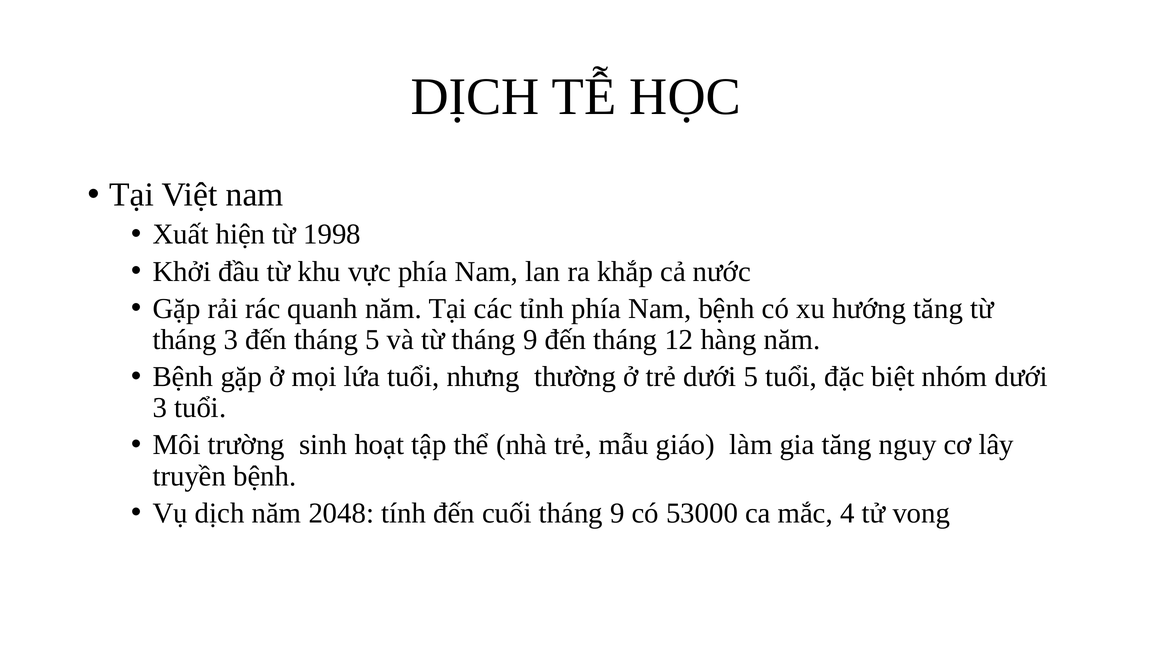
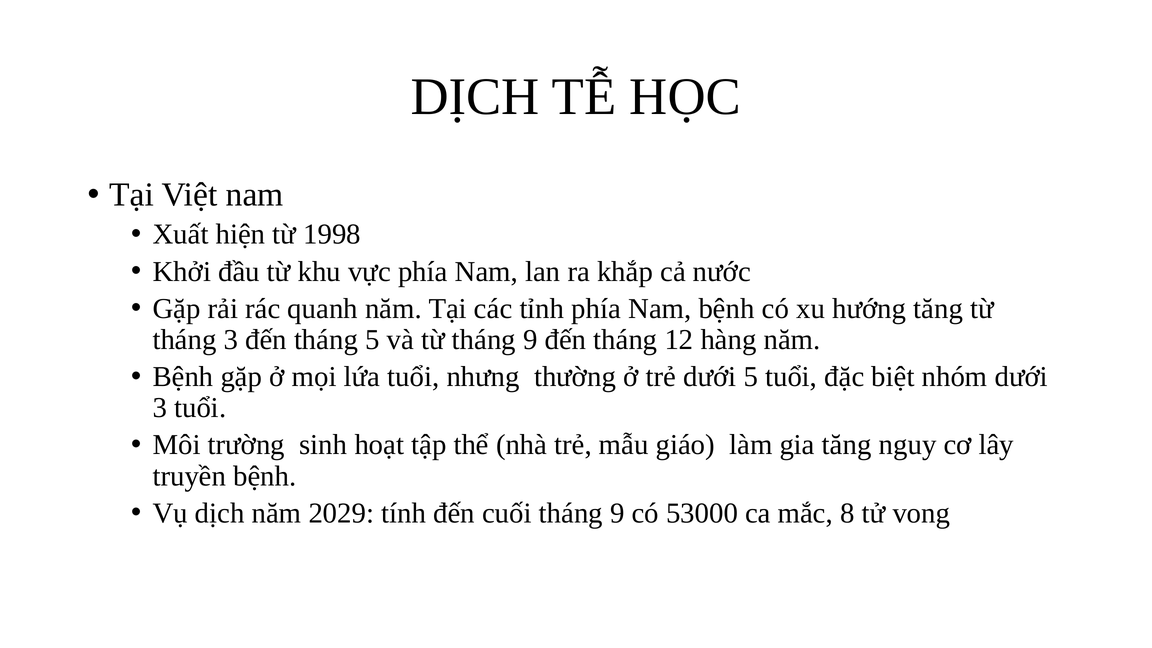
2048: 2048 -> 2029
4: 4 -> 8
